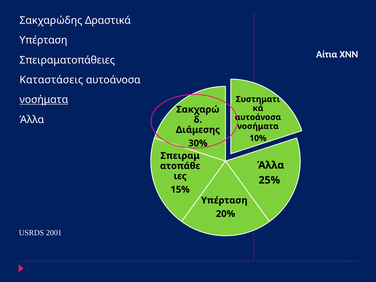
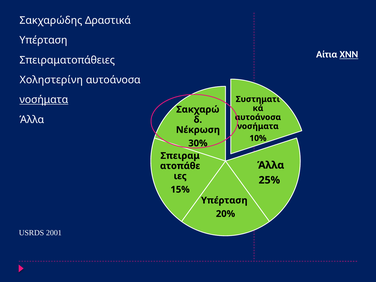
ΧΝΝ underline: none -> present
Καταστάσεις: Καταστάσεις -> Χοληστερίνη
Διάμεσης: Διάμεσης -> Νέκρωση
